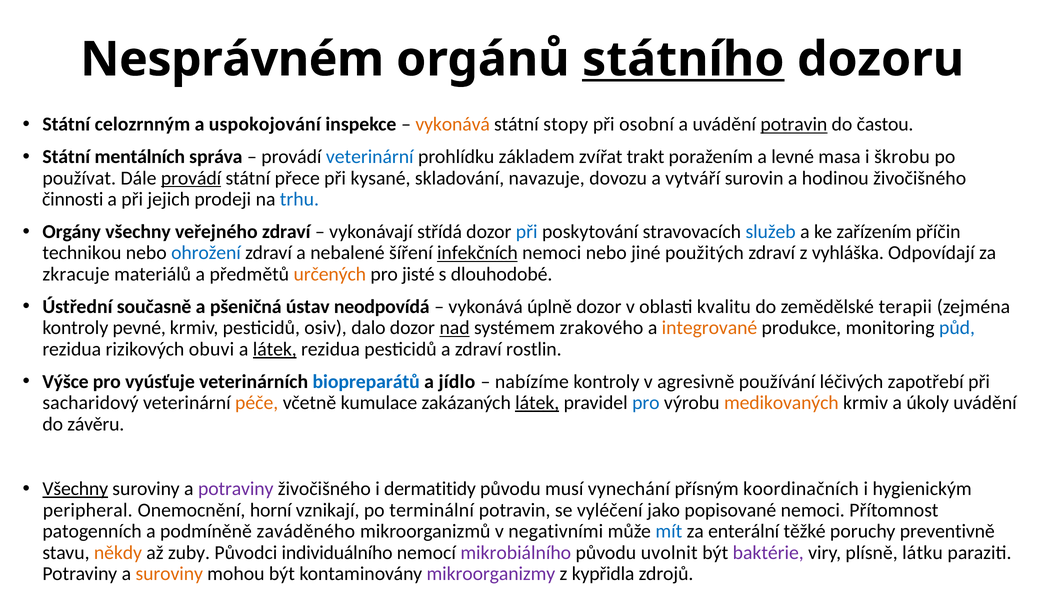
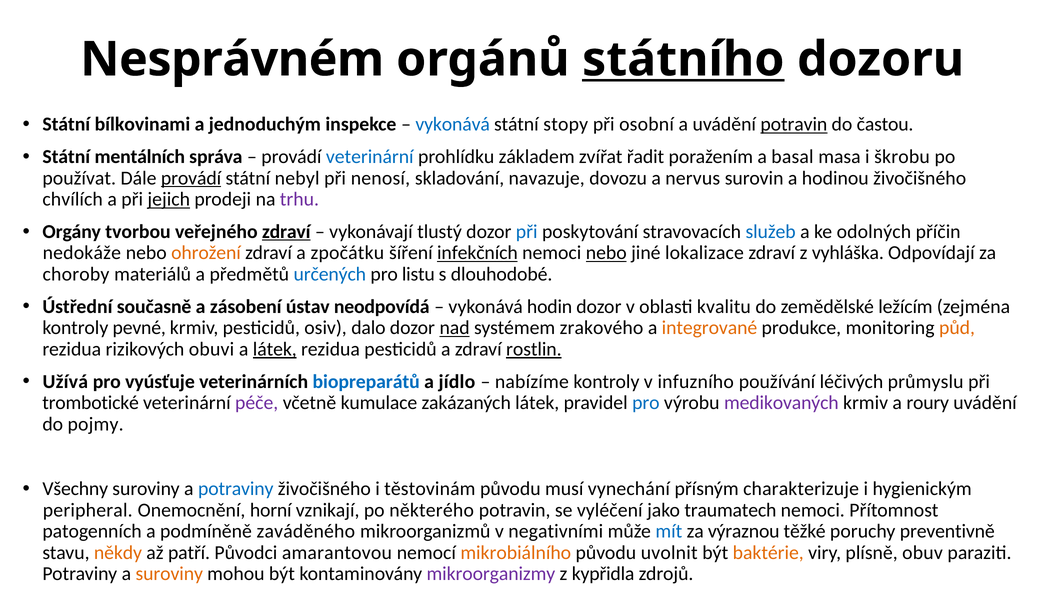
celozrnným: celozrnným -> bílkovinami
uspokojování: uspokojování -> jednoduchým
vykonává at (453, 125) colour: orange -> blue
trakt: trakt -> řadit
levné: levné -> basal
přece: přece -> nebyl
kysané: kysané -> nenosí
vytváří: vytváří -> nervus
činnosti: činnosti -> chvílích
jejich underline: none -> present
trhu colour: blue -> purple
Orgány všechny: všechny -> tvorbou
zdraví at (286, 232) underline: none -> present
střídá: střídá -> tlustý
zařízením: zařízením -> odolných
technikou: technikou -> nedokáže
ohrožení colour: blue -> orange
nebalené: nebalené -> zpočátku
nebo at (606, 253) underline: none -> present
použitých: použitých -> lokalizace
zkracuje: zkracuje -> choroby
určených colour: orange -> blue
jisté: jisté -> listu
pšeničná: pšeničná -> zásobení
úplně: úplně -> hodin
terapii: terapii -> ležícím
půd colour: blue -> orange
rostlin underline: none -> present
Výšce: Výšce -> Užívá
agresivně: agresivně -> infuzního
zapotřebí: zapotřebí -> průmyslu
sacharidový: sacharidový -> trombotické
péče colour: orange -> purple
látek at (537, 403) underline: present -> none
medikovaných colour: orange -> purple
úkoly: úkoly -> roury
závěru: závěru -> pojmy
Všechny at (75, 489) underline: present -> none
potraviny at (236, 489) colour: purple -> blue
dermatitidy: dermatitidy -> těstovinám
koordinačních: koordinačních -> charakterizuje
terminální: terminální -> některého
popisované: popisované -> traumatech
enterální: enterální -> výraznou
zuby: zuby -> patří
individuálního: individuálního -> amarantovou
mikrobiálního colour: purple -> orange
baktérie colour: purple -> orange
látku: látku -> obuv
